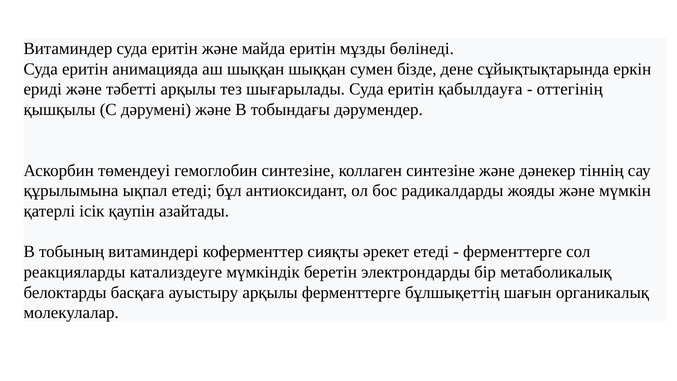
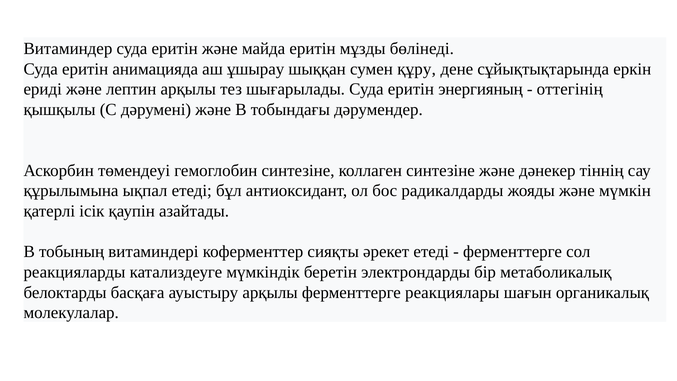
аш шыққан: шыққан -> ұшырау
бізде: бізде -> құру
тәбетті: тәбетті -> лептин
қабылдауға: қабылдауға -> энергияның
бұлшықеттің: бұлшықеттің -> реакциялары
